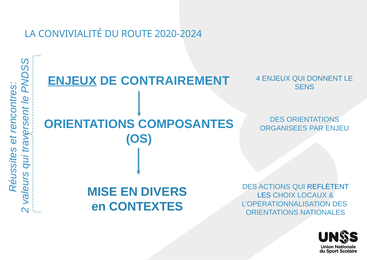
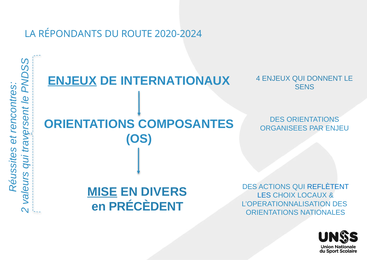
CONVIVIALITÉ: CONVIVIALITÉ -> RÉPONDANTS
CONTRAIREMENT: CONTRAIREMENT -> INTERNATIONAUX
MISE underline: none -> present
CONTEXTES: CONTEXTES -> PRÉCÈDENT
